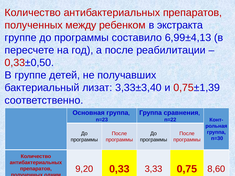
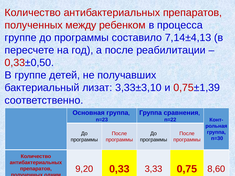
экстракта: экстракта -> процесса
6,99±4,13: 6,99±4,13 -> 7,14±4,13
3,33±3,40: 3,33±3,40 -> 3,33±3,10
